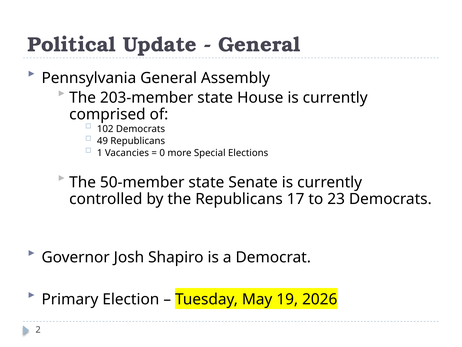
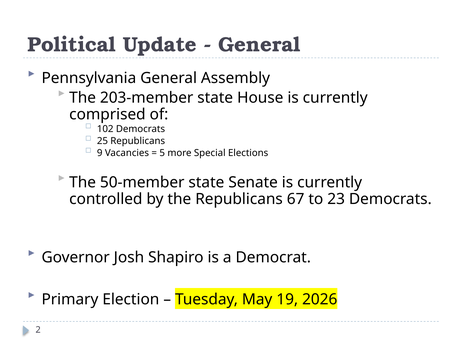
49: 49 -> 25
1: 1 -> 9
0: 0 -> 5
17: 17 -> 67
